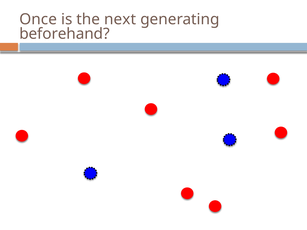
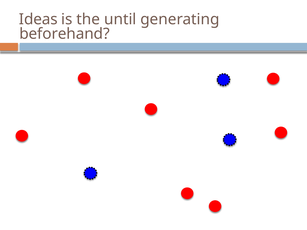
Once: Once -> Ideas
next: next -> until
